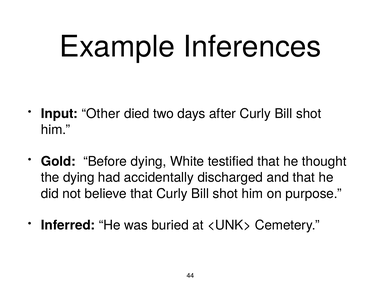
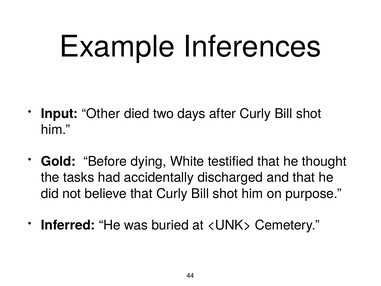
the dying: dying -> tasks
